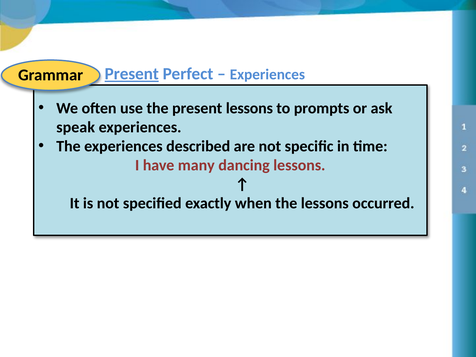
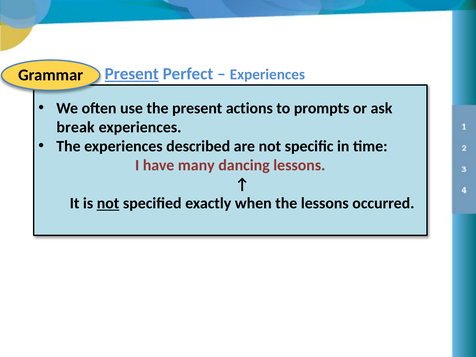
present lessons: lessons -> actions
speak: speak -> break
not at (108, 203) underline: none -> present
